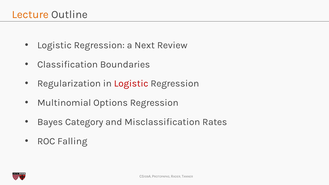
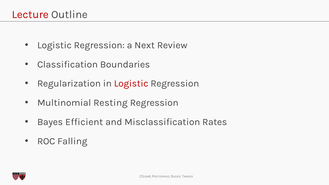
Lecture colour: orange -> red
Options: Options -> Resting
Category: Category -> Efficient
